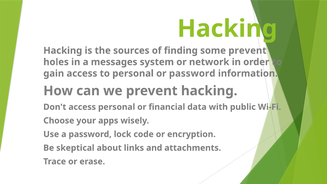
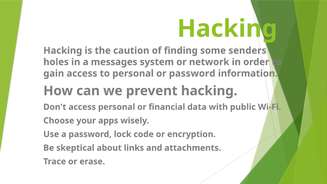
sources: sources -> caution
some prevent: prevent -> senders
